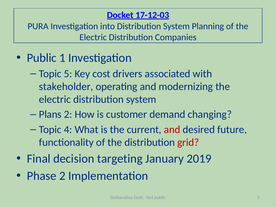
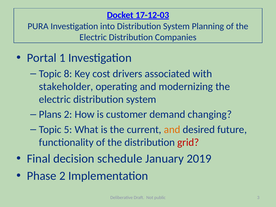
Public at (42, 58): Public -> Portal
5: 5 -> 8
4: 4 -> 5
and at (172, 129) colour: red -> orange
targeting: targeting -> schedule
